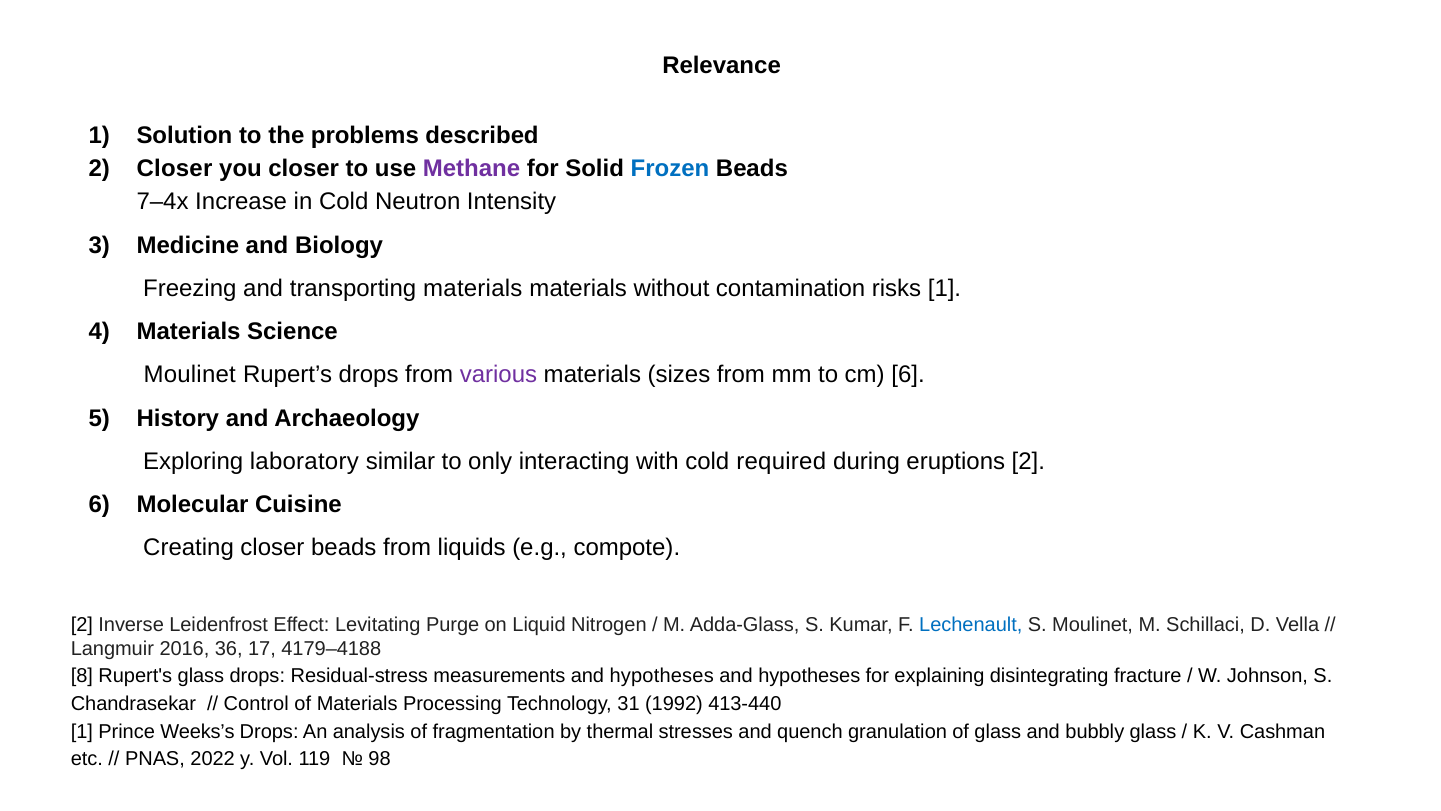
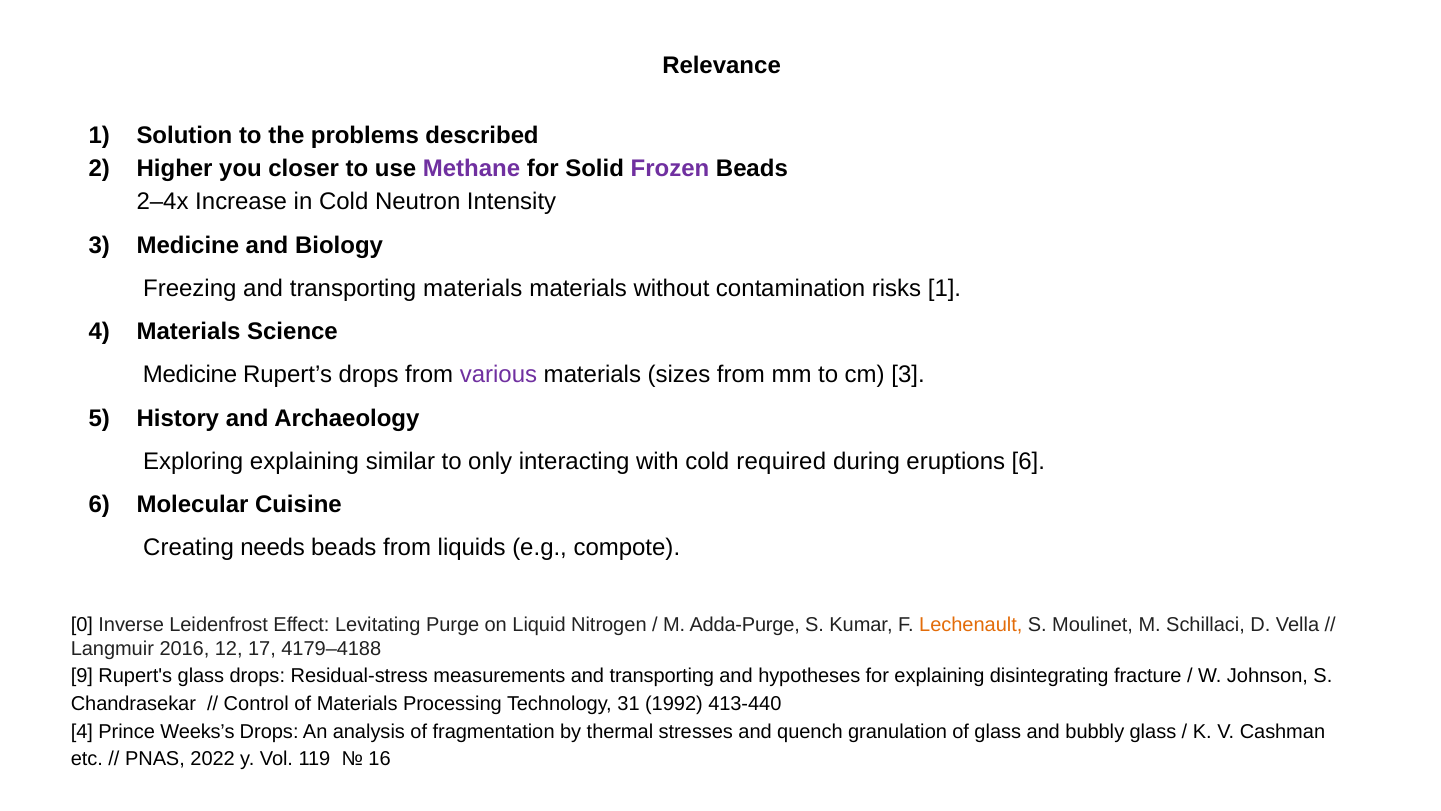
2 Closer: Closer -> Higher
Frozen colour: blue -> purple
7–4x: 7–4x -> 2–4x
Moulinet at (190, 375): Moulinet -> Medicine
cm 6: 6 -> 3
Exploring laboratory: laboratory -> explaining
eruptions 2: 2 -> 6
Creating closer: closer -> needs
2 at (82, 624): 2 -> 0
Adda-Glass: Adda-Glass -> Adda-Purge
Lechenault colour: blue -> orange
36: 36 -> 12
8: 8 -> 9
measurements and hypotheses: hypotheses -> transporting
1 at (82, 731): 1 -> 4
98: 98 -> 16
